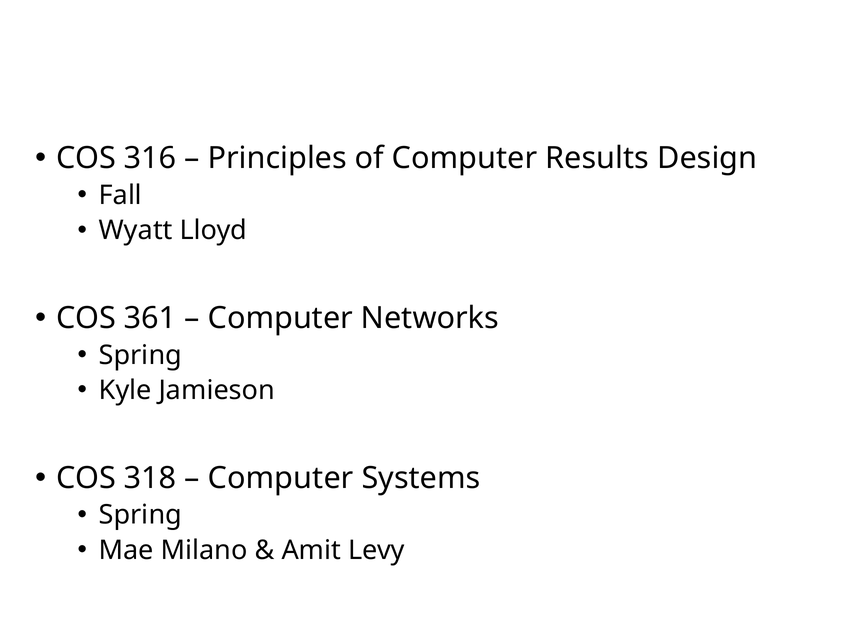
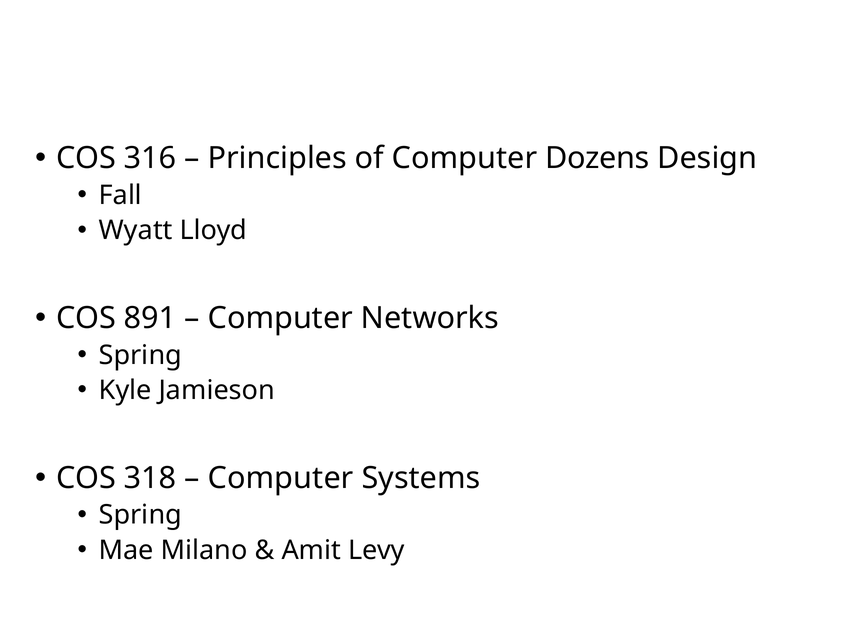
Results: Results -> Dozens
361: 361 -> 891
